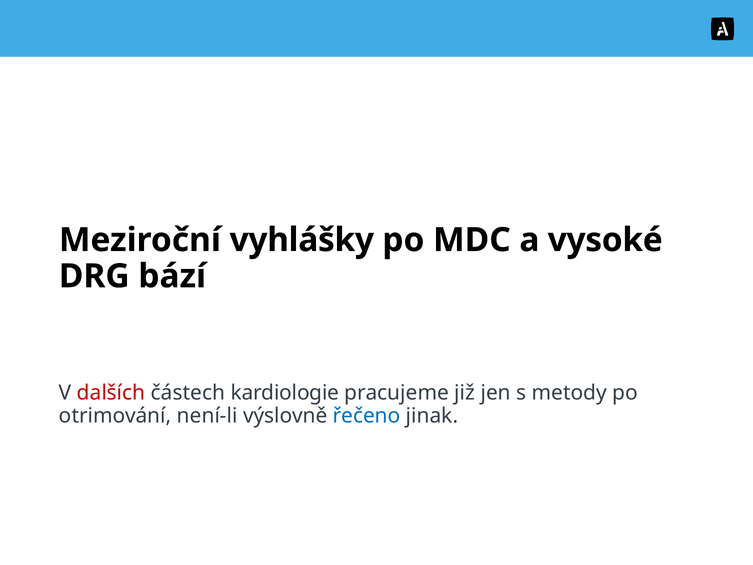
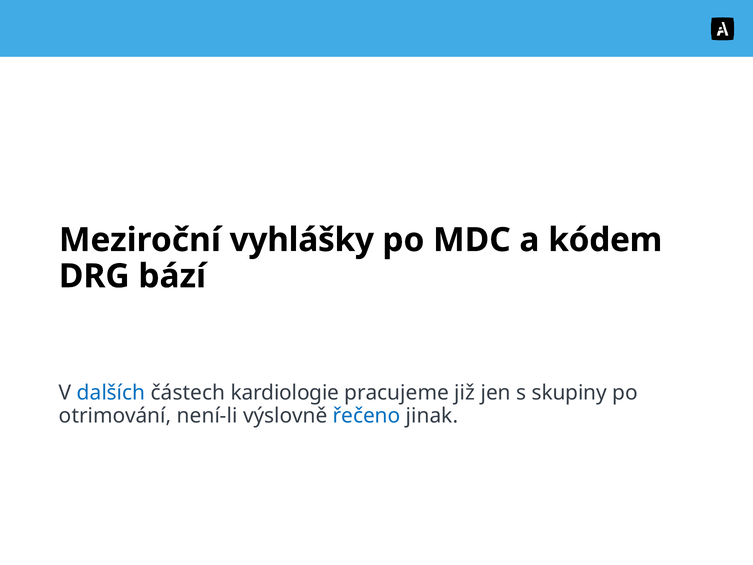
vysoké: vysoké -> kódem
dalších colour: red -> blue
metody: metody -> skupiny
